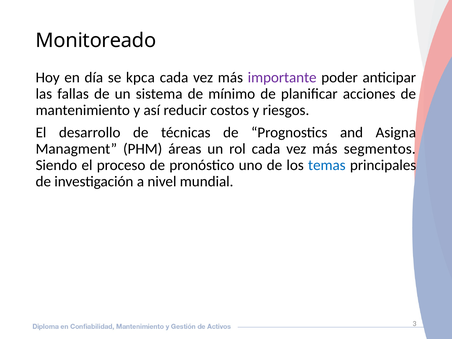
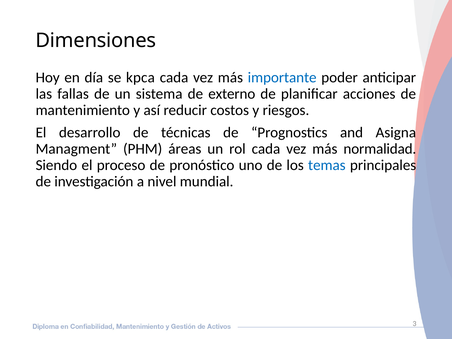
Monitoreado: Monitoreado -> Dimensiones
importante colour: purple -> blue
mínimo: mínimo -> externo
segmentos: segmentos -> normalidad
